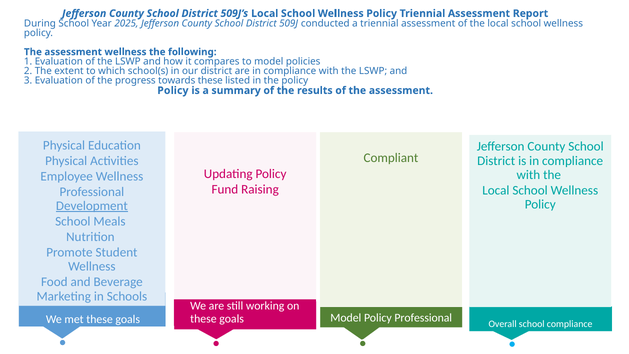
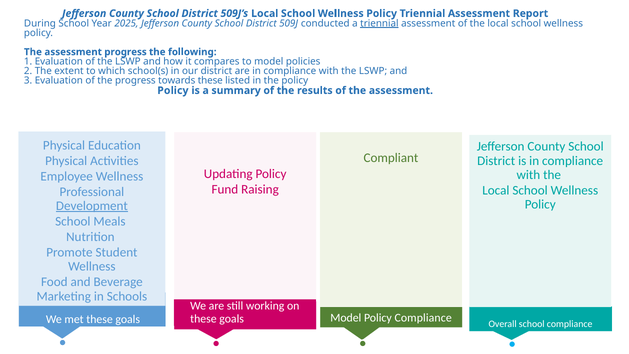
triennial at (379, 23) underline: none -> present
assessment wellness: wellness -> progress
Policy Professional: Professional -> Compliance
